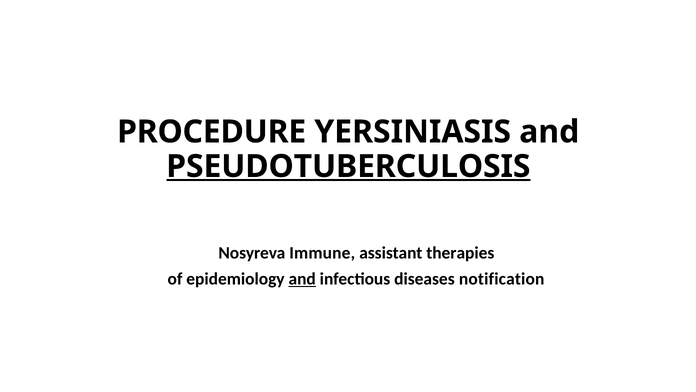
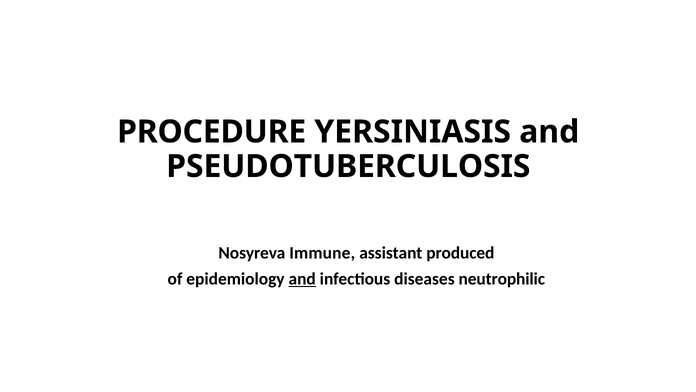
PSEUDOTUBERCULOSIS underline: present -> none
therapies: therapies -> produced
notification: notification -> neutrophilic
